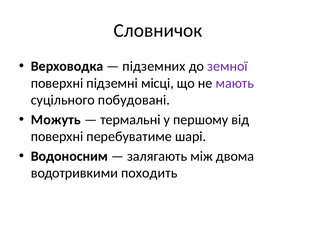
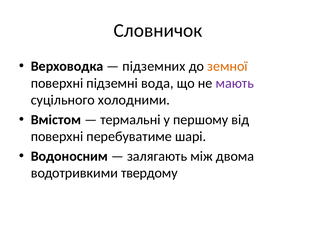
земної colour: purple -> orange
місці: місці -> вода
побудовані: побудовані -> холодними
Можуть: Можуть -> Вмістом
походить: походить -> твердому
